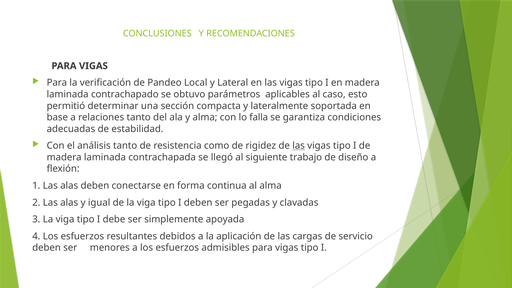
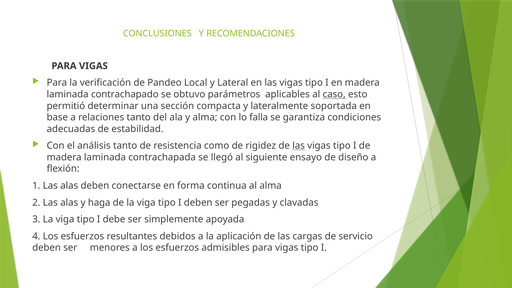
caso underline: none -> present
trabajo: trabajo -> ensayo
igual: igual -> haga
